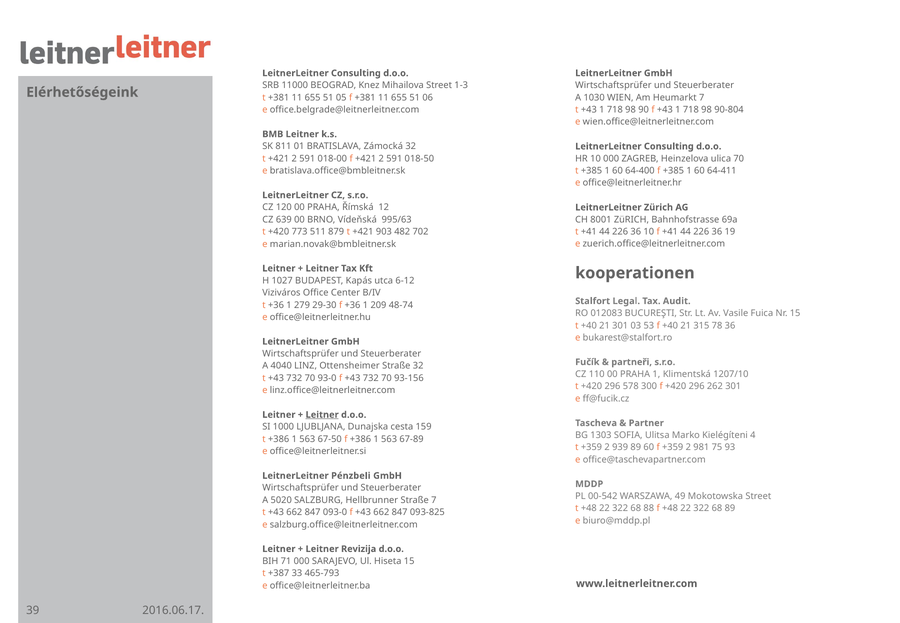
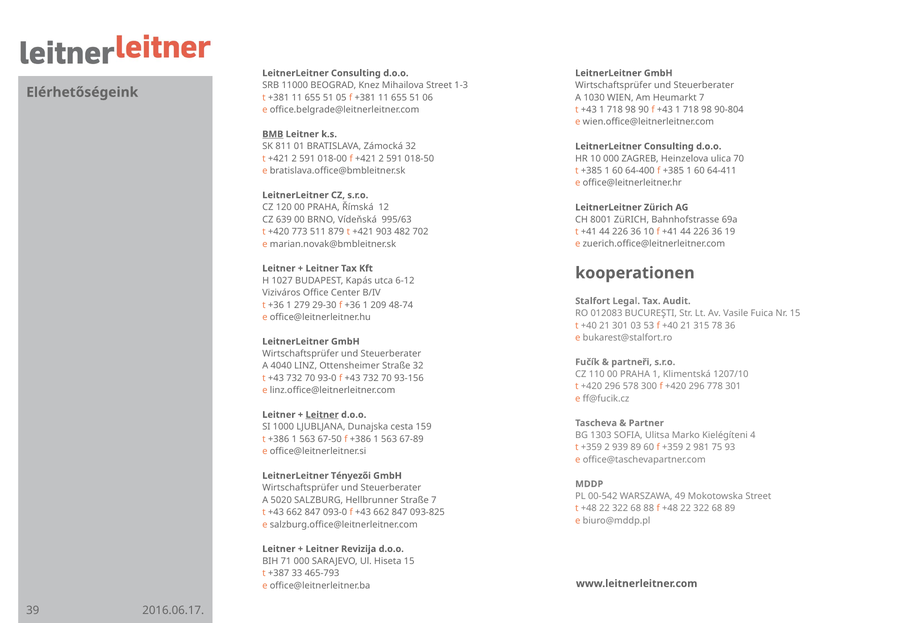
BMB underline: none -> present
262: 262 -> 778
Pénzbeli: Pénzbeli -> Tényezői
